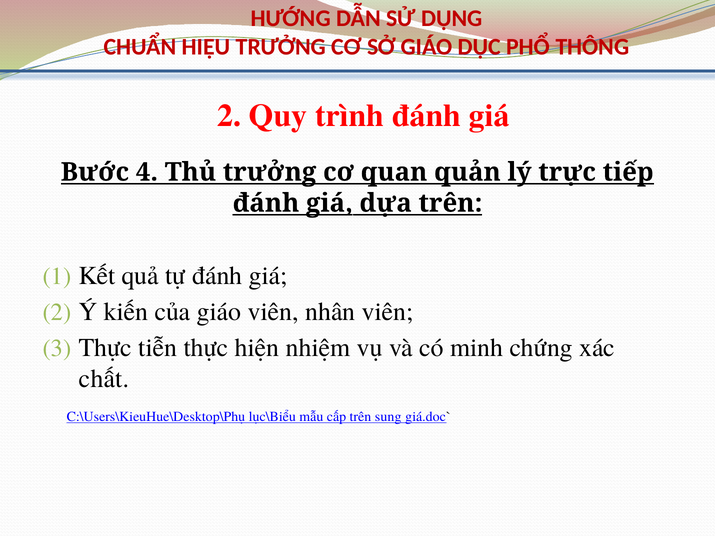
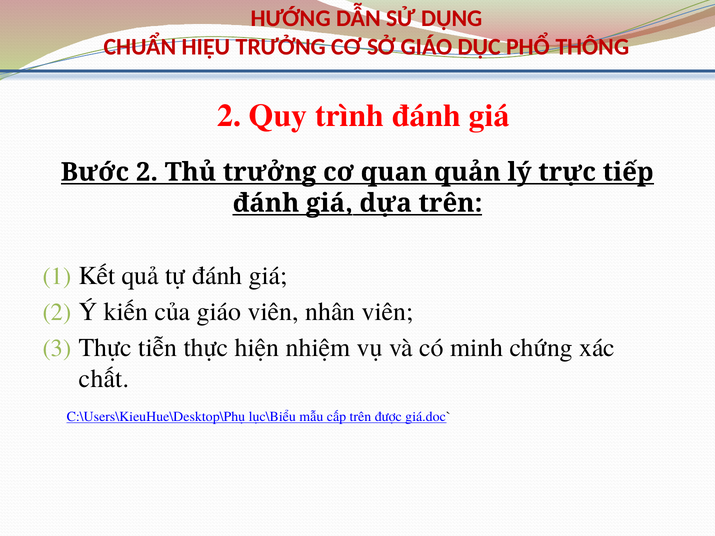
Bước 4: 4 -> 2
sung: sung -> được
